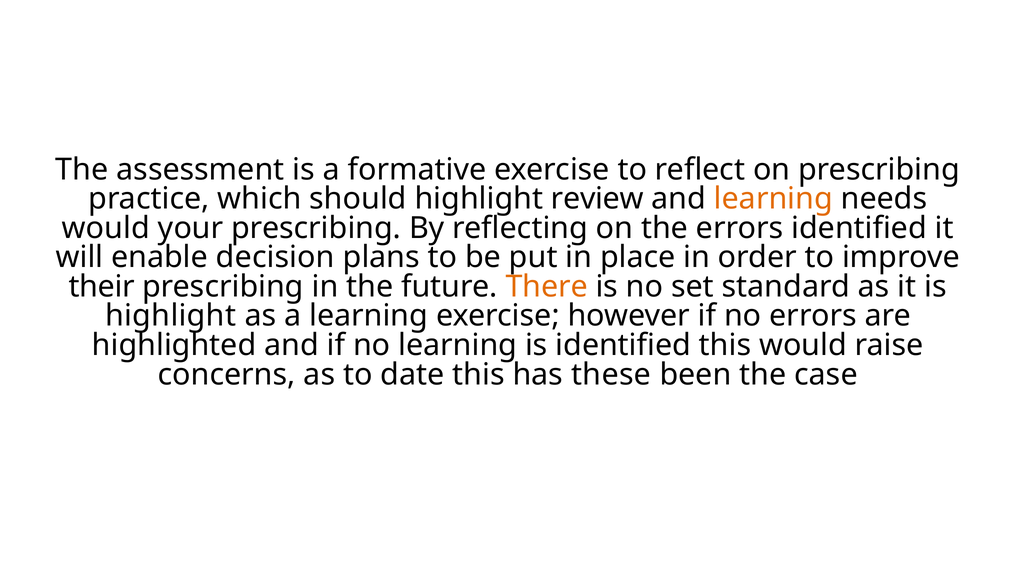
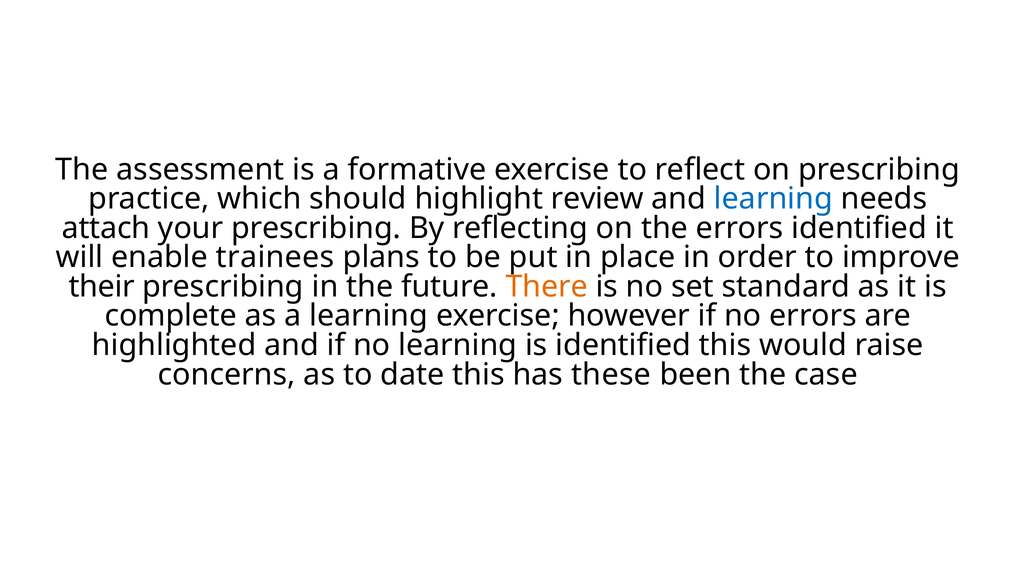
learning at (773, 199) colour: orange -> blue
would at (106, 228): would -> attach
decision: decision -> trainees
highlight at (171, 316): highlight -> complete
